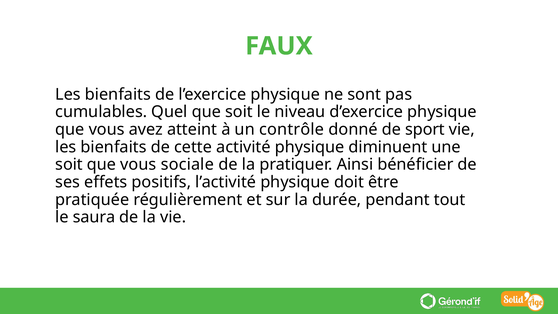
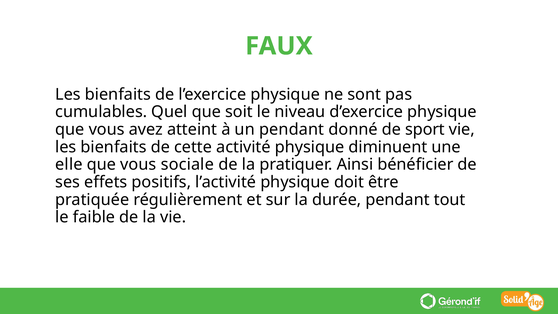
un contrôle: contrôle -> pendant
soit at (69, 164): soit -> elle
saura: saura -> faible
